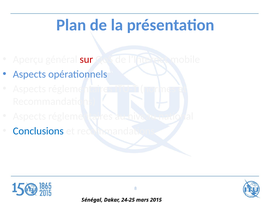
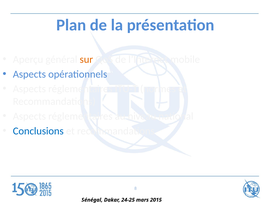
sur colour: red -> orange
